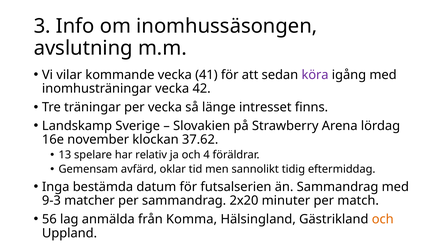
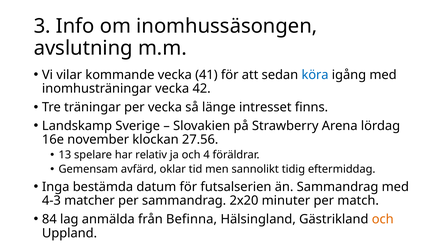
köra colour: purple -> blue
37.62: 37.62 -> 27.56
9-3: 9-3 -> 4-3
56: 56 -> 84
Komma: Komma -> Befinna
